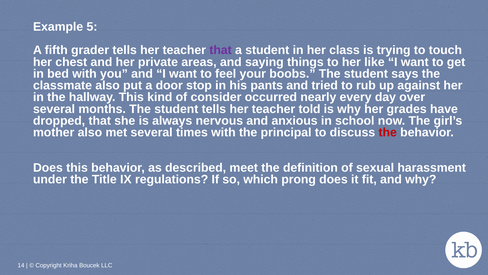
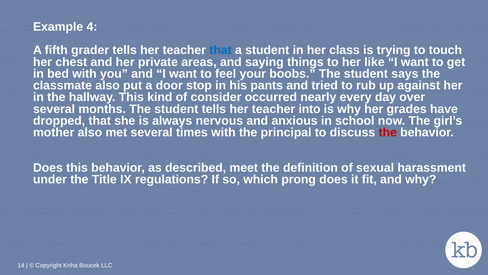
5: 5 -> 4
that at (221, 50) colour: purple -> blue
told: told -> into
